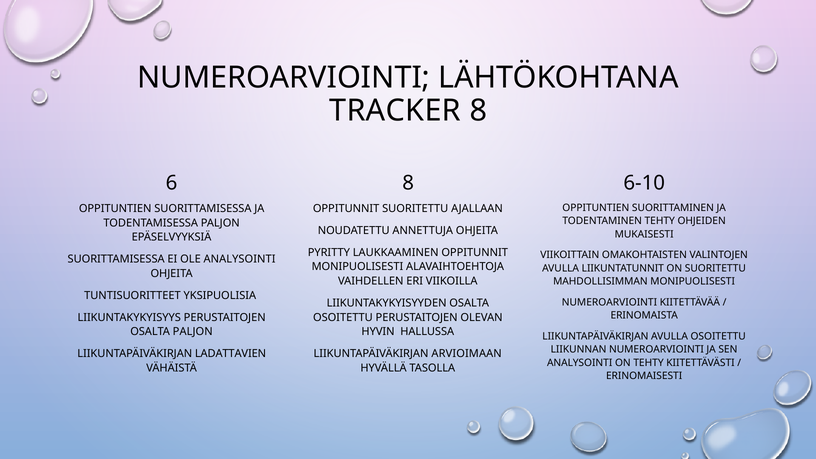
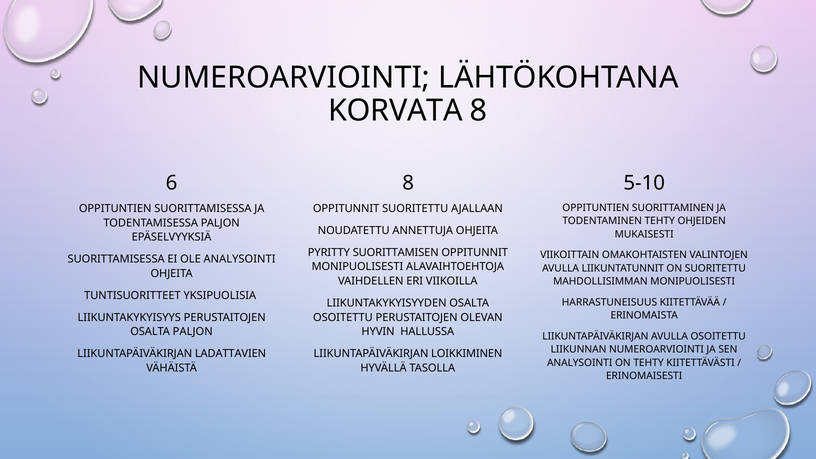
TRACKER: TRACKER -> KORVATA
6-10: 6-10 -> 5-10
LAUKKAAMINEN: LAUKKAAMINEN -> SUORITTAMISEN
NUMEROARVIOINTI at (609, 302): NUMEROARVIOINTI -> HARRASTUNEISUUS
ARVIOIMAAN: ARVIOIMAAN -> LOIKKIMINEN
